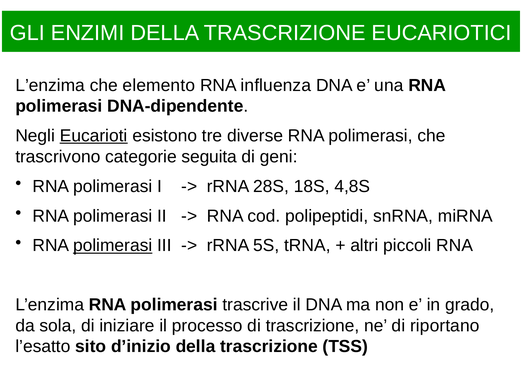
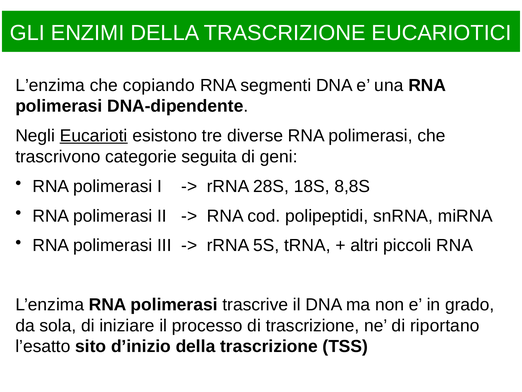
elemento: elemento -> copiando
influenza: influenza -> segmenti
4,8S: 4,8S -> 8,8S
polimerasi at (113, 245) underline: present -> none
